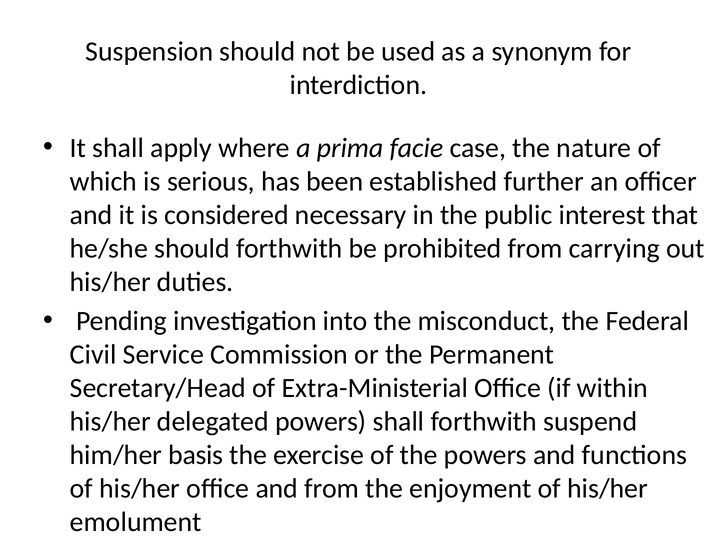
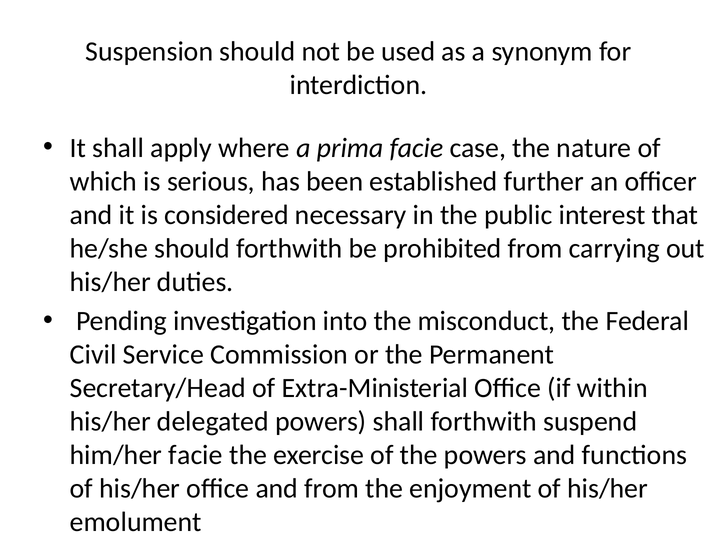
him/her basis: basis -> facie
